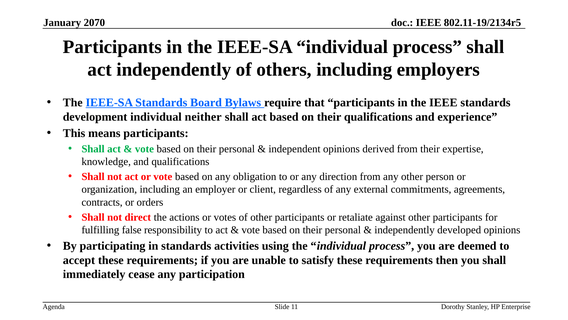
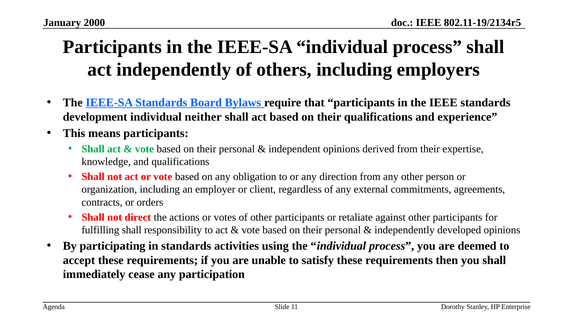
2070: 2070 -> 2000
fulfilling false: false -> shall
